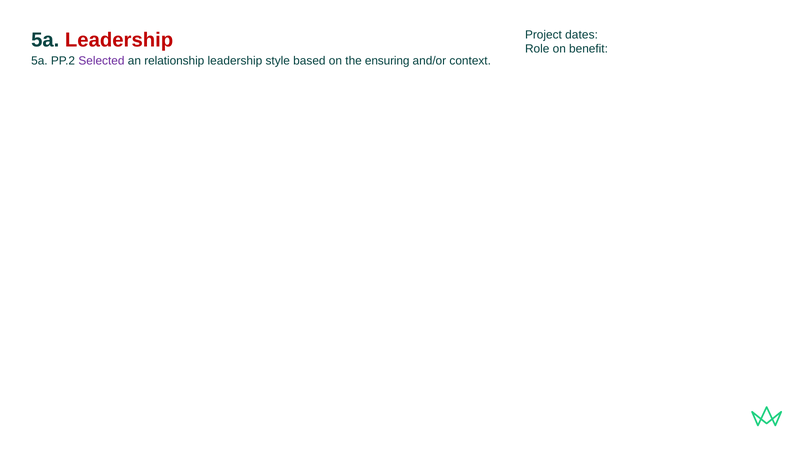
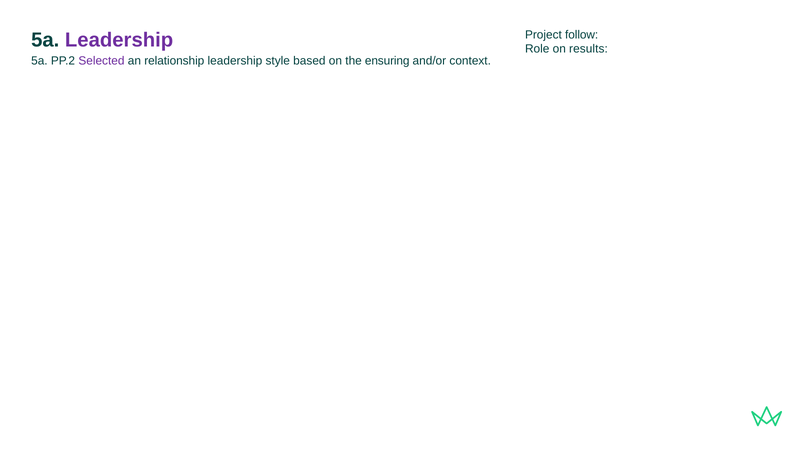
dates: dates -> follow
Leadership at (119, 40) colour: red -> purple
benefit: benefit -> results
